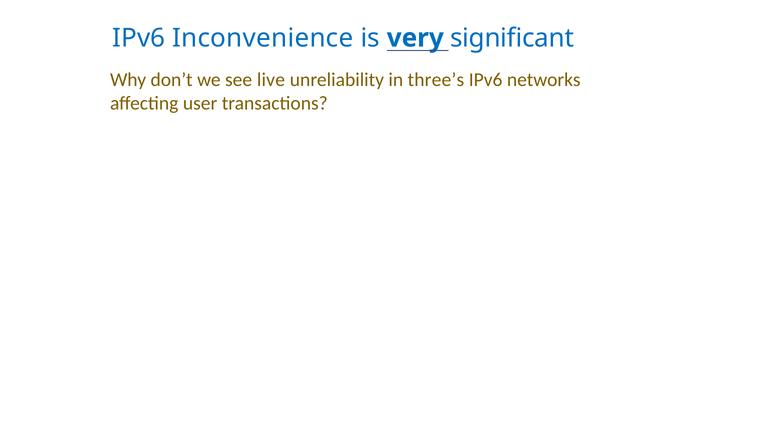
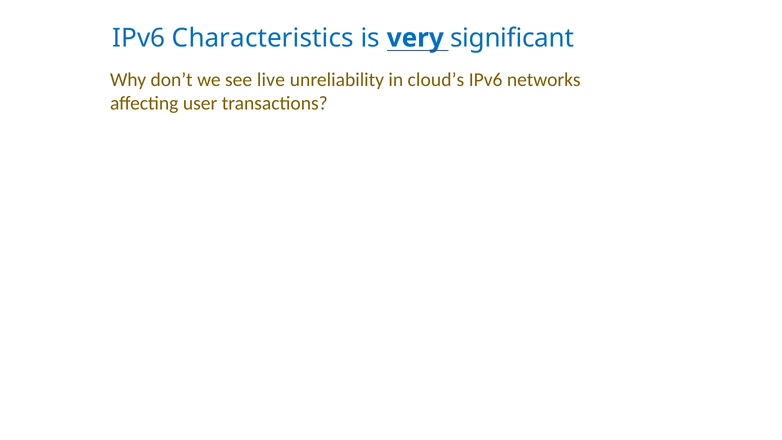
Inconvenience: Inconvenience -> Characteristics
three’s: three’s -> cloud’s
